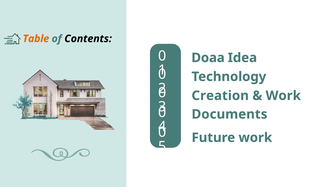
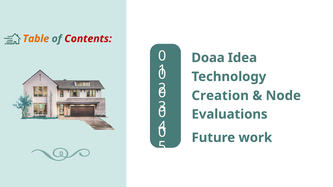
Contents colour: black -> red
Work at (283, 96): Work -> Node
Documents: Documents -> Evaluations
